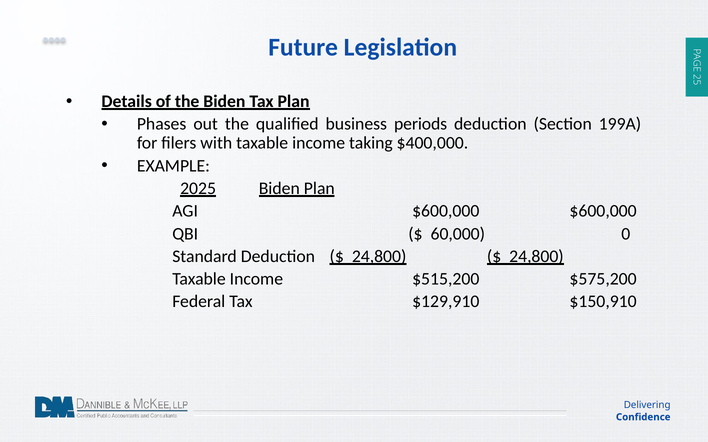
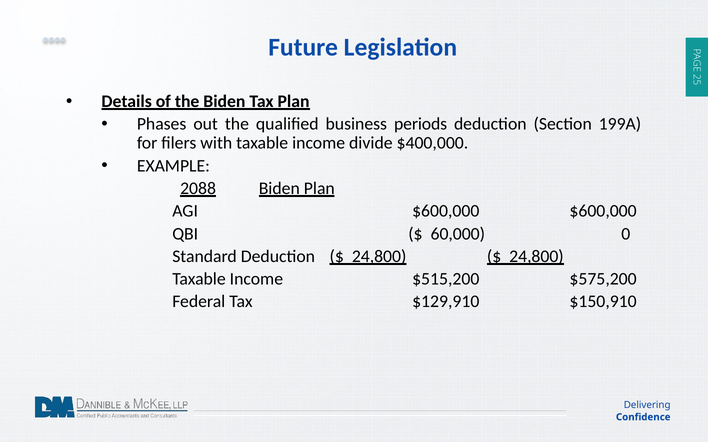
taking: taking -> divide
2025: 2025 -> 2088
